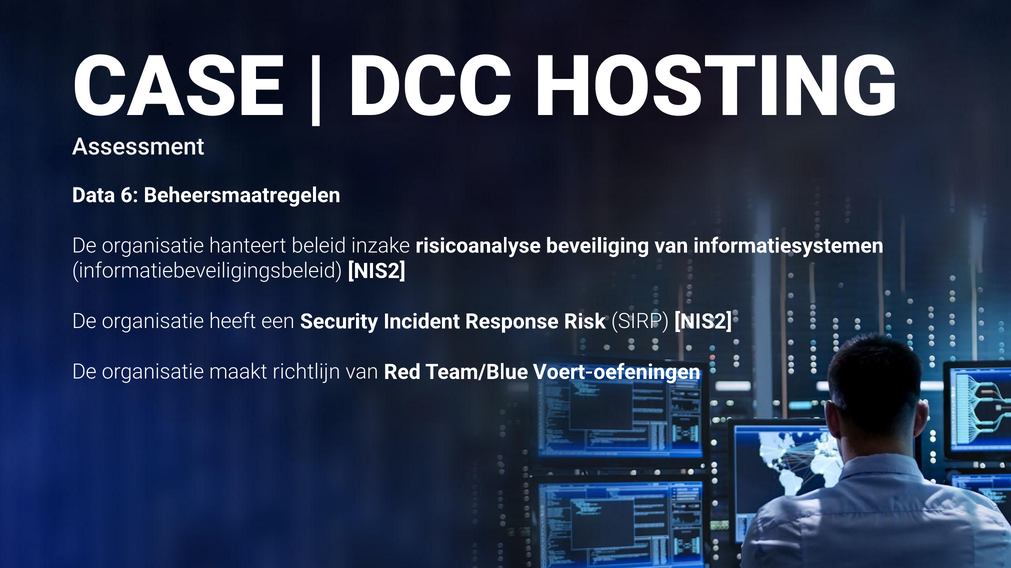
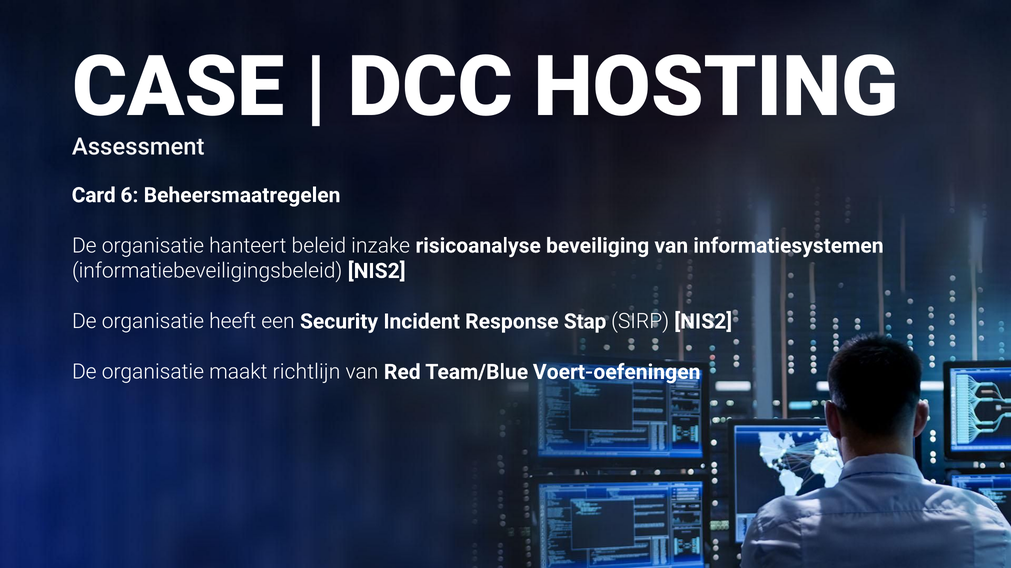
Data: Data -> Card
Risk: Risk -> Stap
